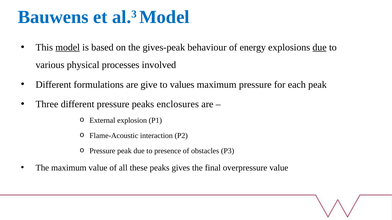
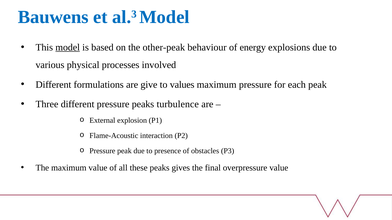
gives-peak: gives-peak -> other-peak
due at (320, 47) underline: present -> none
enclosures: enclosures -> turbulence
